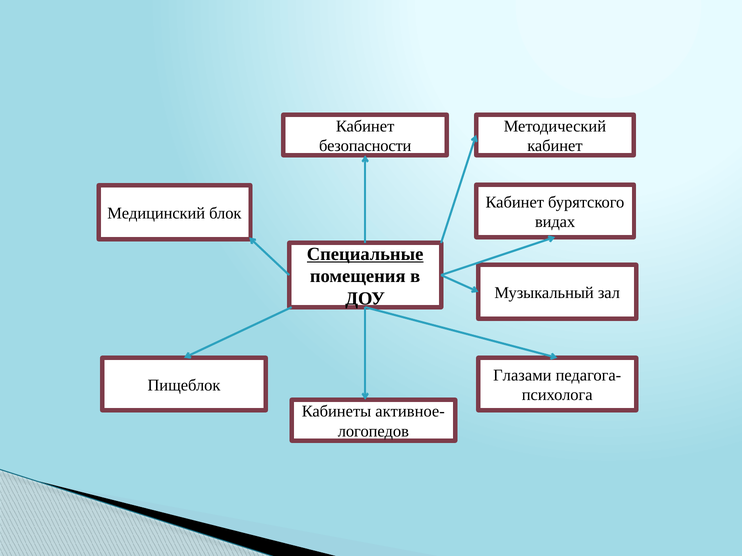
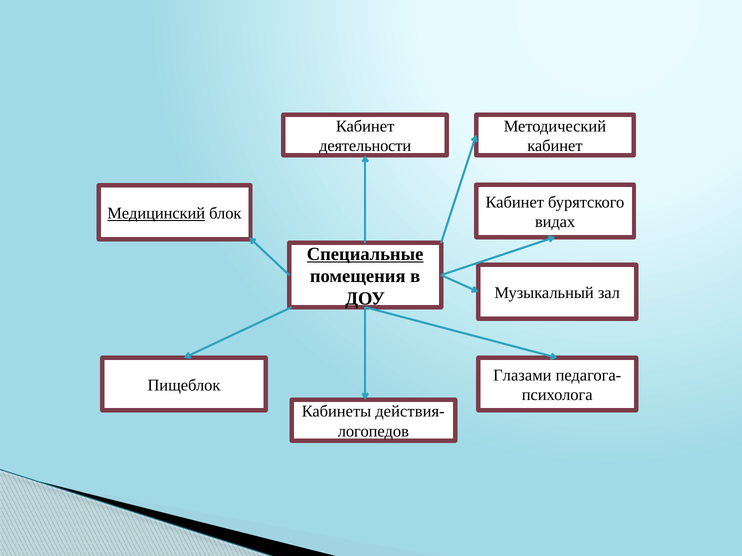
безопасности: безопасности -> деятельности
Медицинский underline: none -> present
активное-: активное- -> действия-
